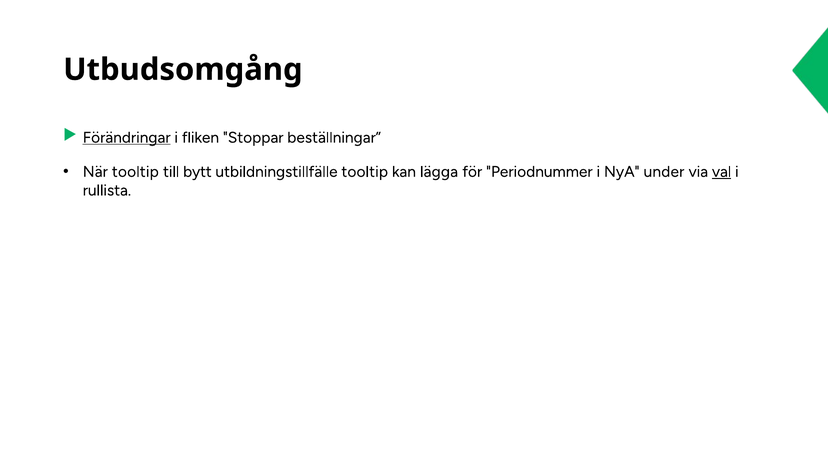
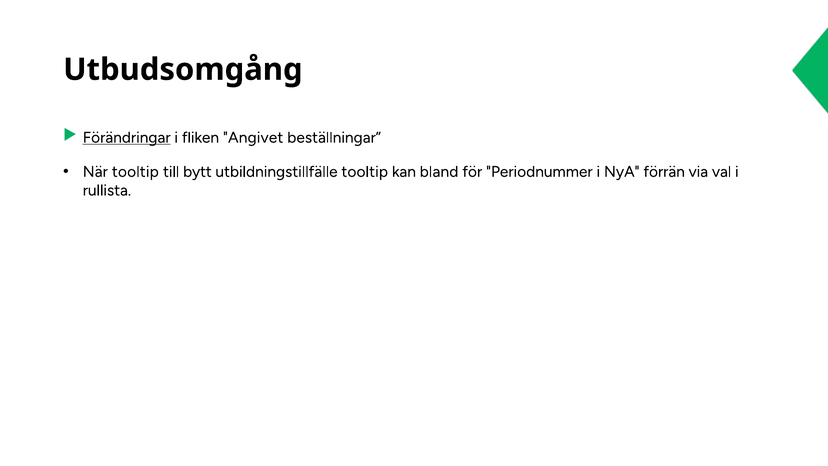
Stoppar: Stoppar -> Angivet
lägga: lägga -> bland
under: under -> förrän
val underline: present -> none
